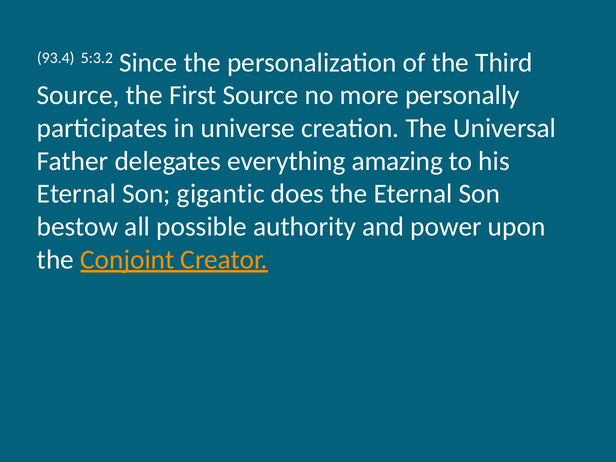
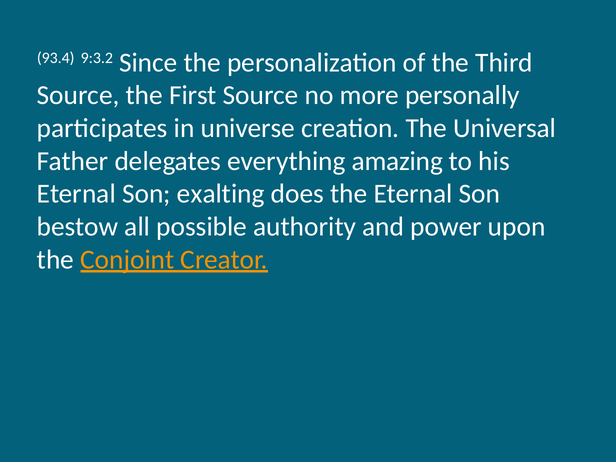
5:3.2: 5:3.2 -> 9:3.2
gigantic: gigantic -> exalting
